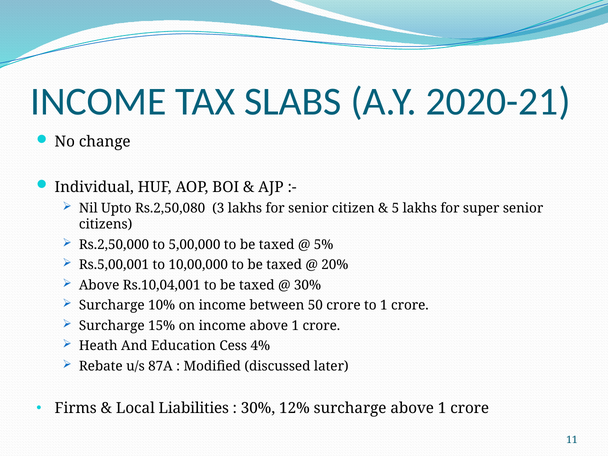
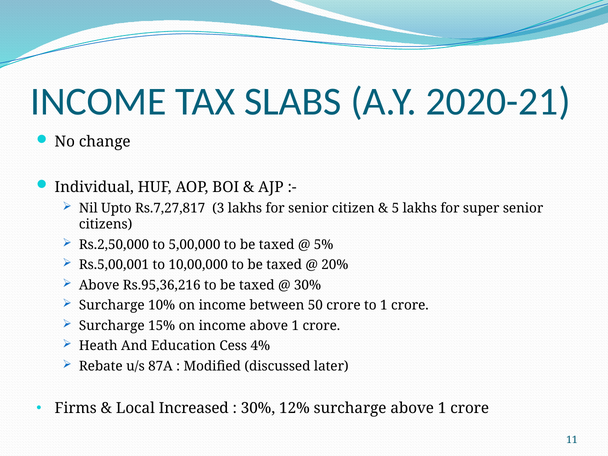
Rs.2,50,080: Rs.2,50,080 -> Rs.7,27,817
Rs.10,04,001: Rs.10,04,001 -> Rs.95,36,216
Liabilities: Liabilities -> Increased
